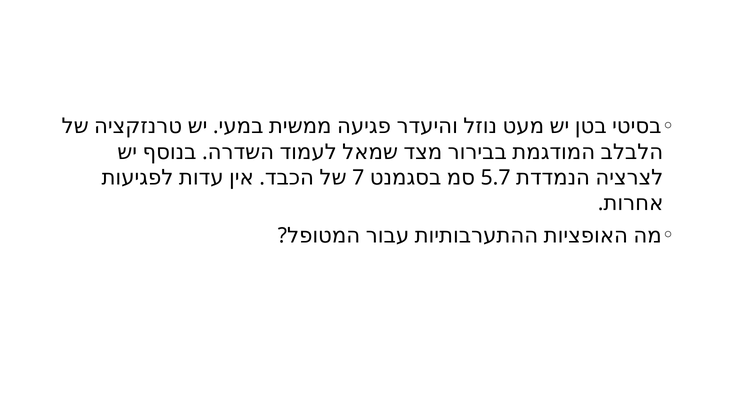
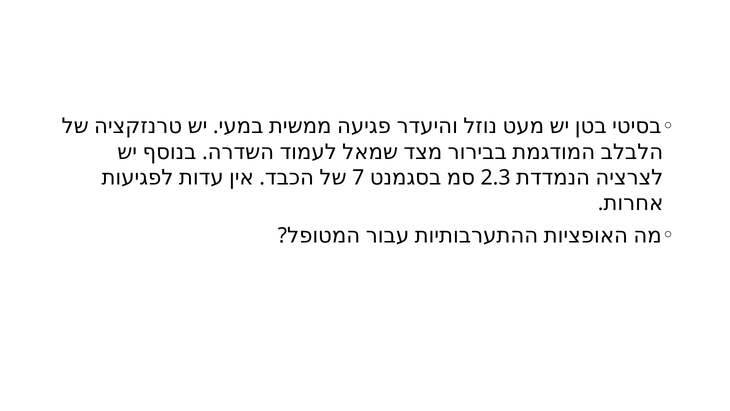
5.7: 5.7 -> 2.3
